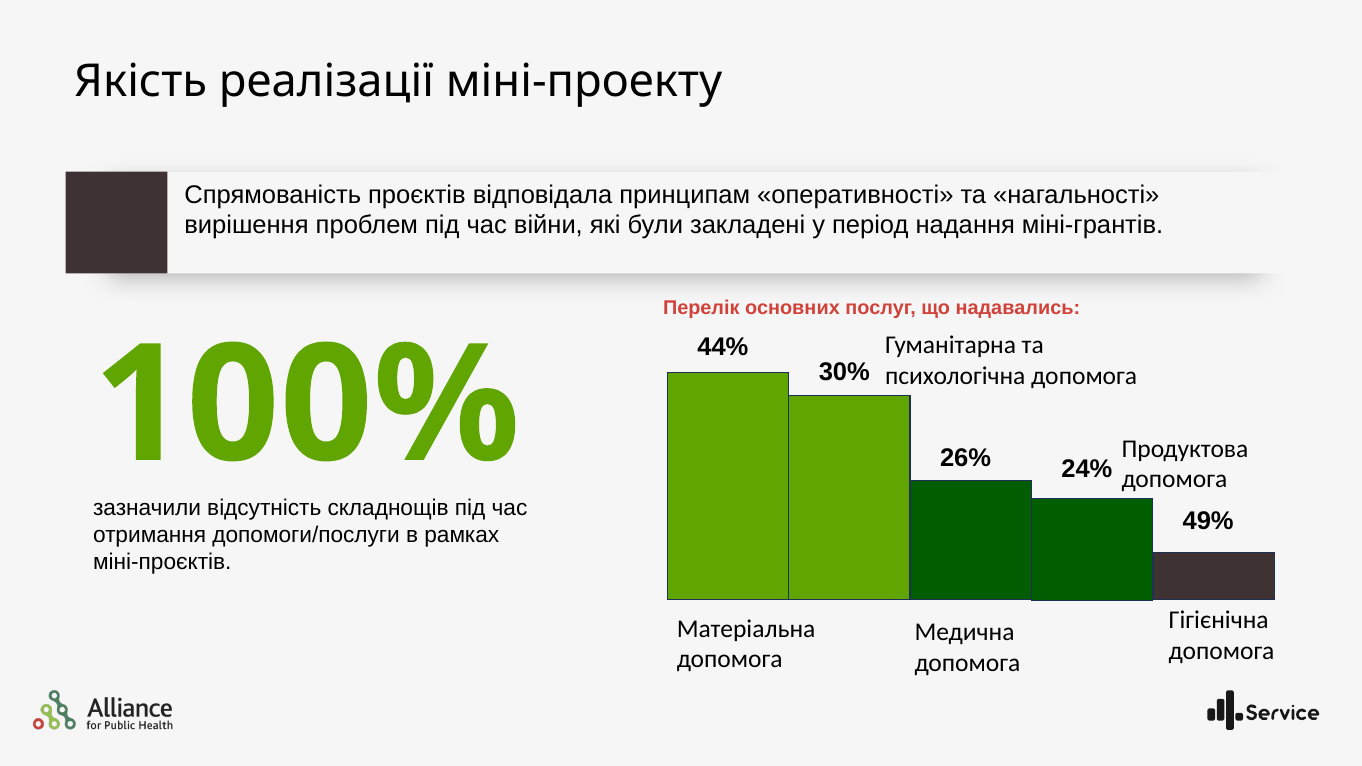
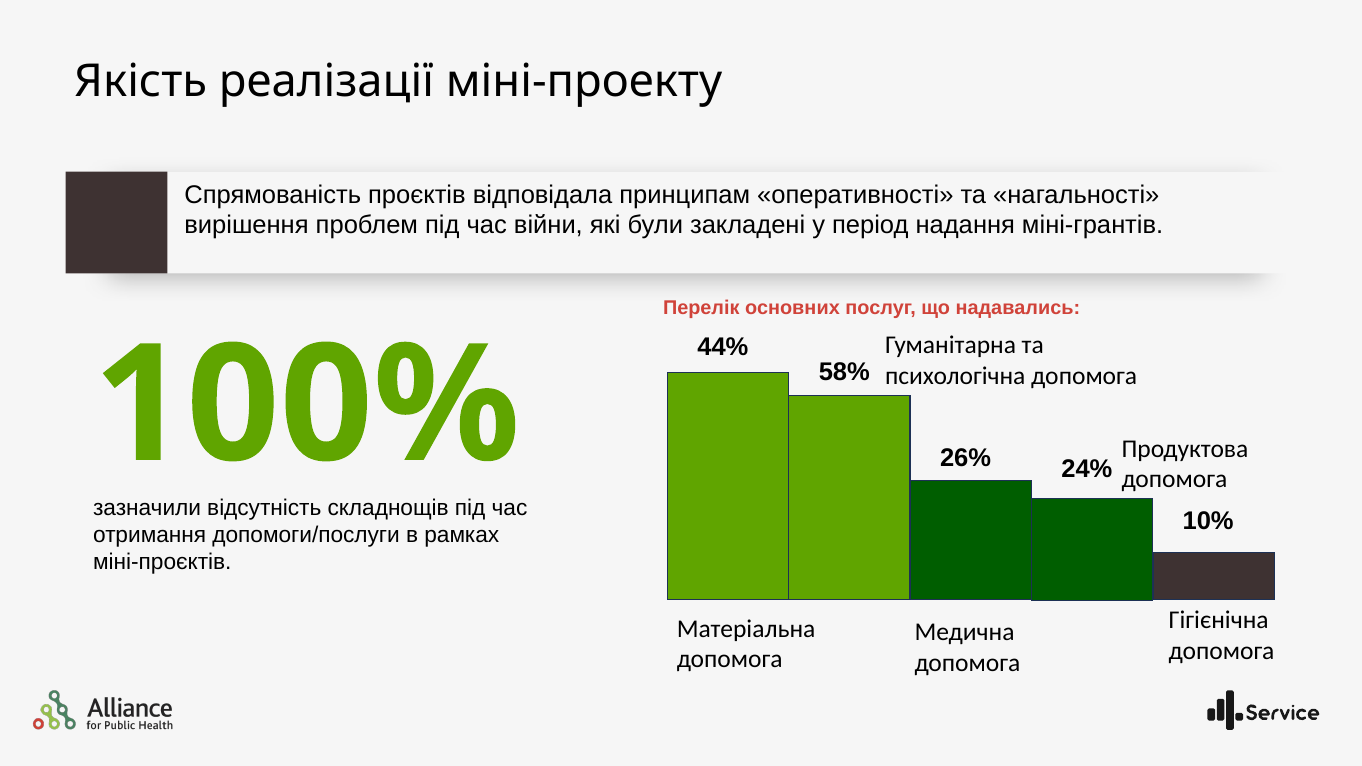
30%: 30% -> 58%
49%: 49% -> 10%
